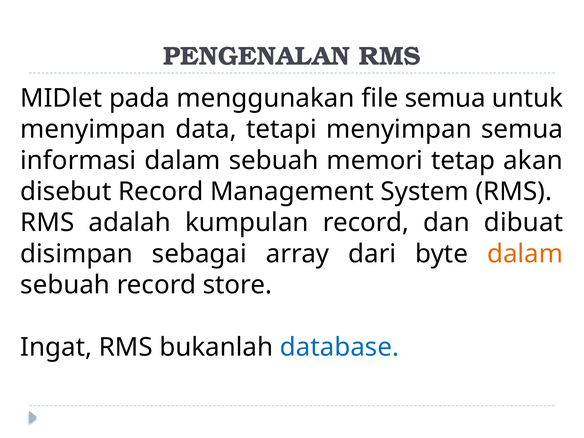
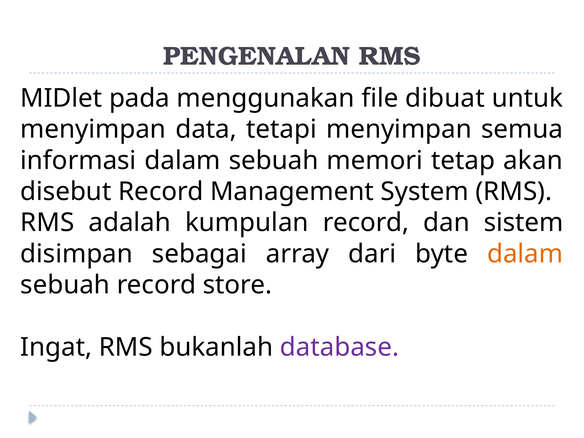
file semua: semua -> dibuat
dibuat: dibuat -> sistem
database colour: blue -> purple
